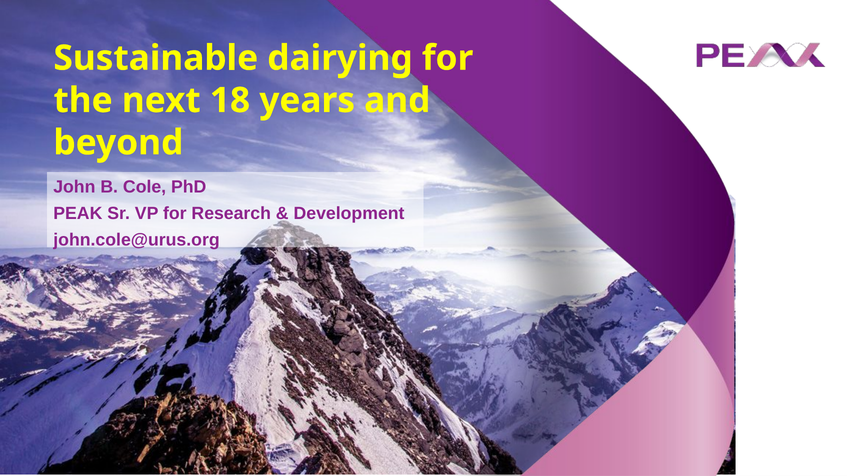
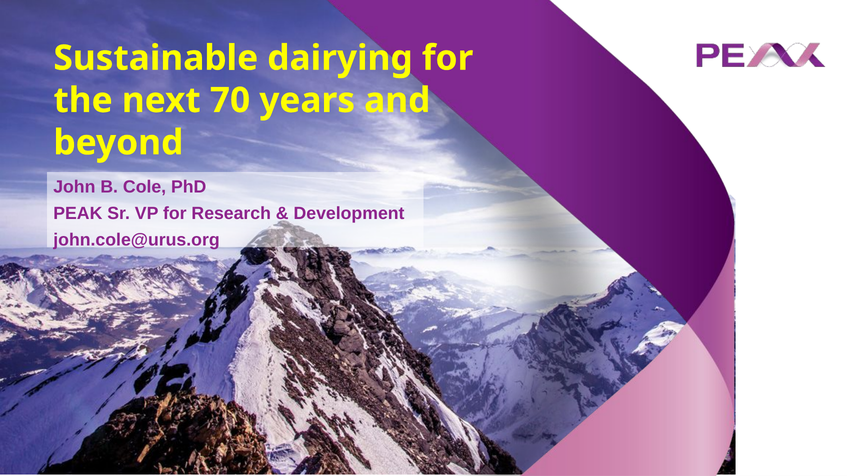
18: 18 -> 70
